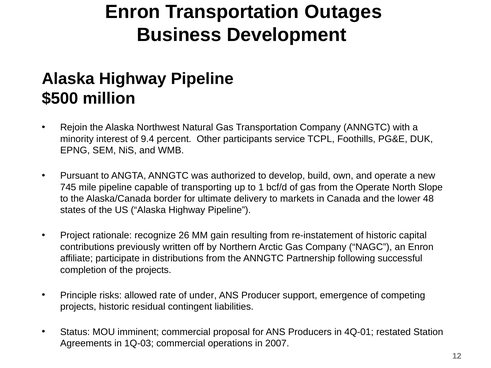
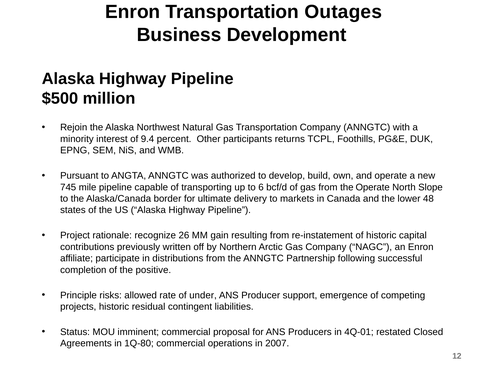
service: service -> returns
1: 1 -> 6
the projects: projects -> positive
Station: Station -> Closed
1Q-03: 1Q-03 -> 1Q-80
